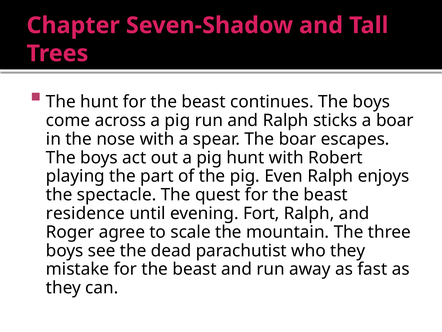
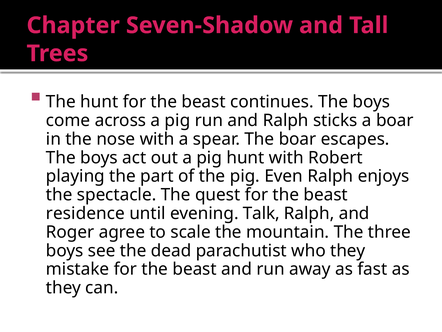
Fort: Fort -> Talk
